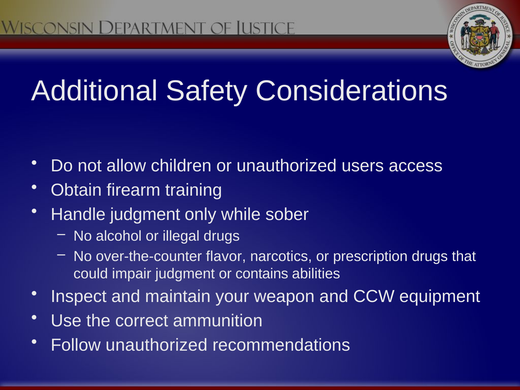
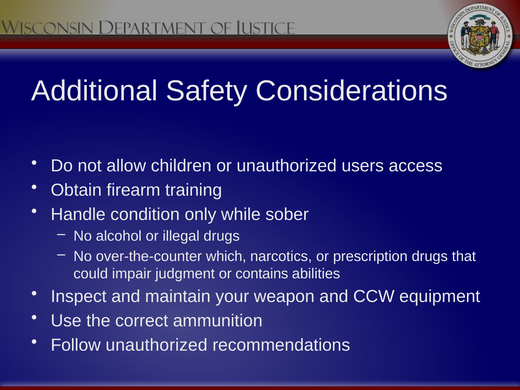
Handle judgment: judgment -> condition
flavor: flavor -> which
